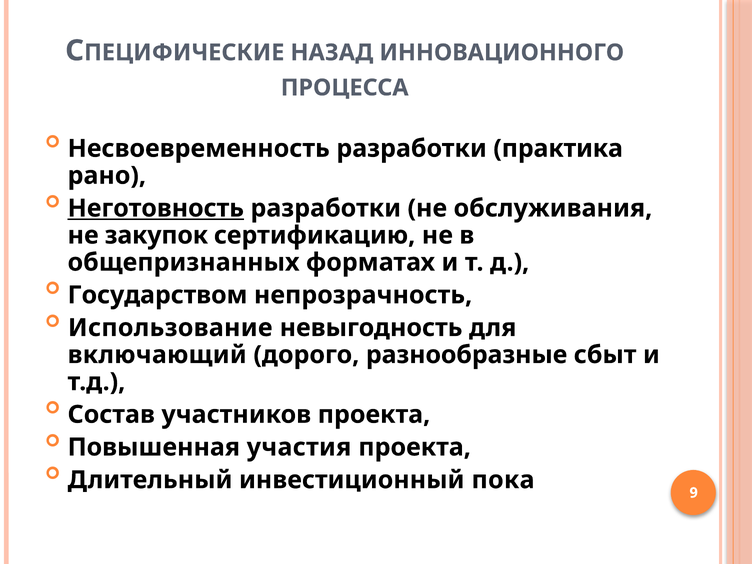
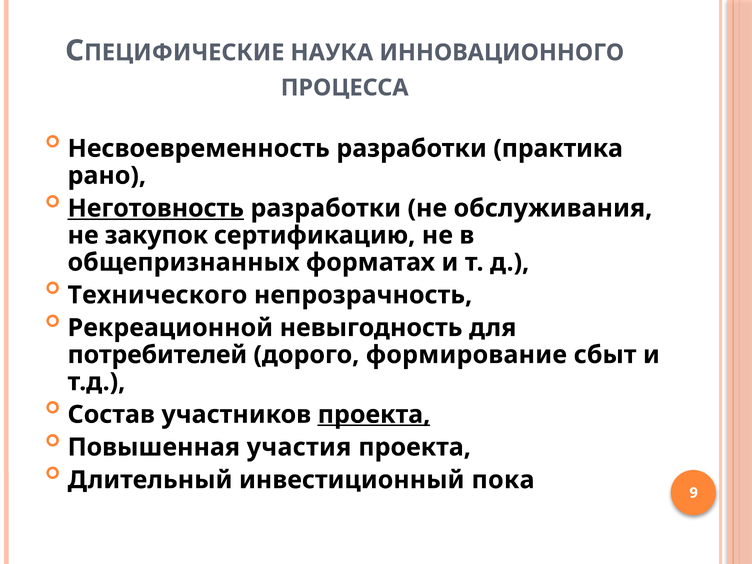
НАЗАД: НАЗАД -> НАУКА
Государством: Государством -> Технического
Использование: Использование -> Рекреационной
включающий: включающий -> потребителей
разнообразные: разнообразные -> формирование
проекта at (374, 415) underline: none -> present
